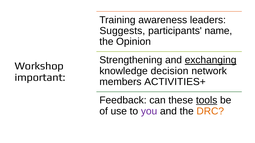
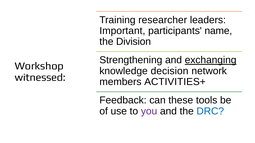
awareness: awareness -> researcher
Suggests: Suggests -> Important
Opinion: Opinion -> Division
important: important -> witnessed
tools underline: present -> none
DRC colour: orange -> blue
